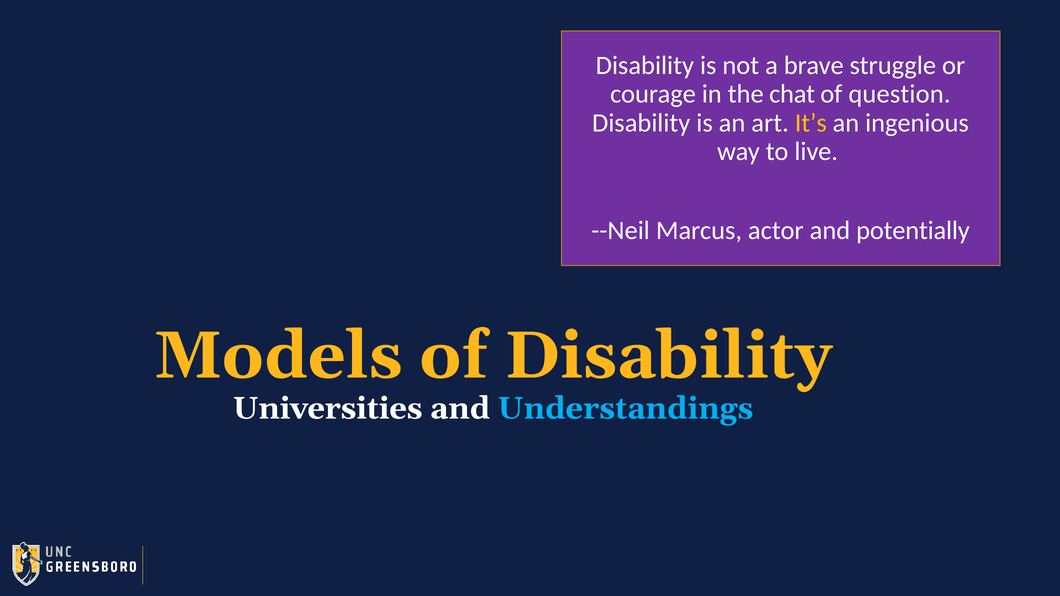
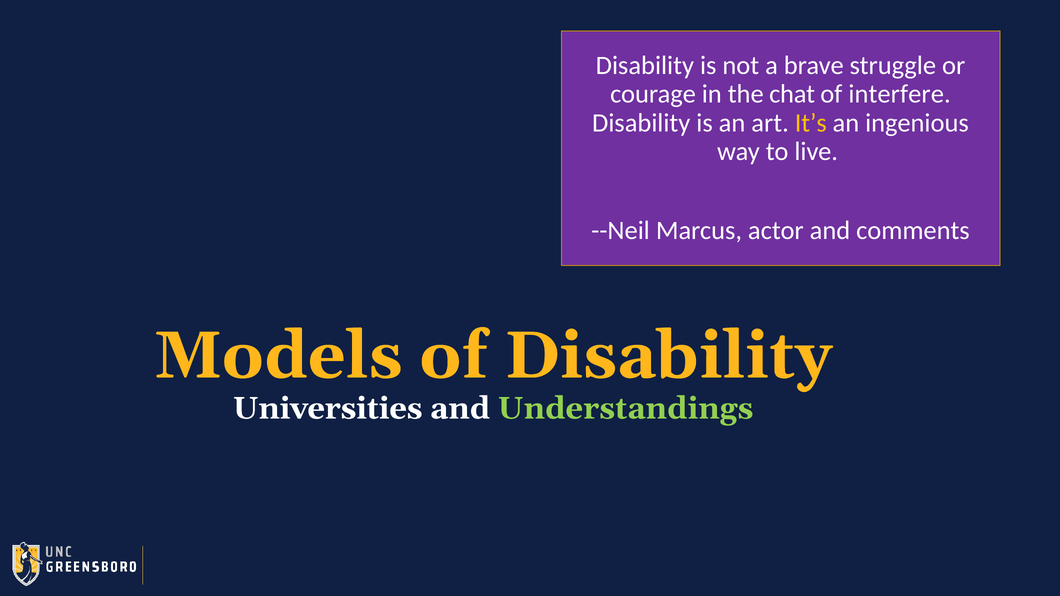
question: question -> interfere
potentially: potentially -> comments
Understandings colour: light blue -> light green
